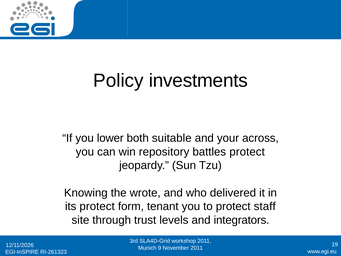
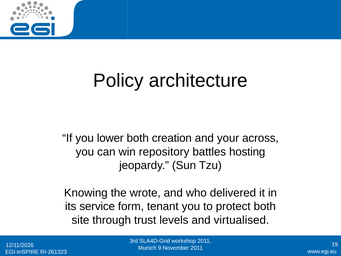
investments: investments -> architecture
suitable: suitable -> creation
battles protect: protect -> hosting
its protect: protect -> service
protect staff: staff -> both
integrators: integrators -> virtualised
